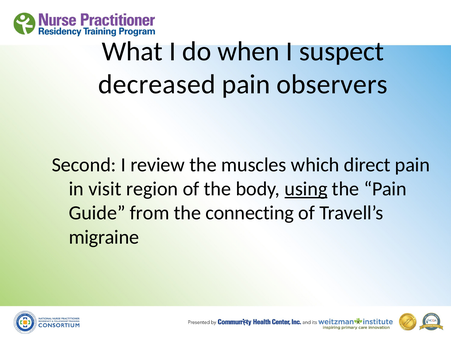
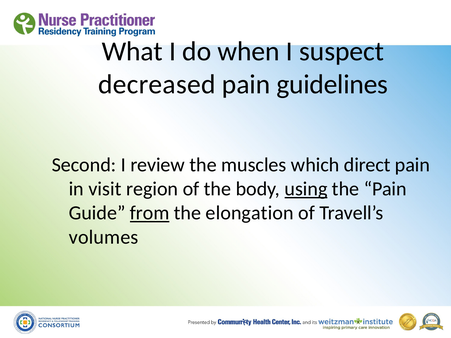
observers: observers -> guidelines
from underline: none -> present
connecting: connecting -> elongation
migraine: migraine -> volumes
